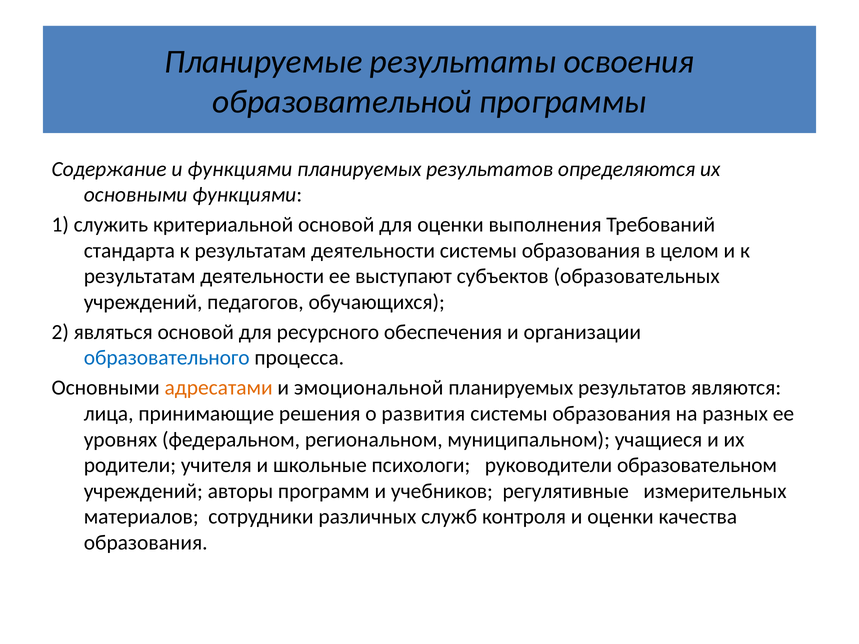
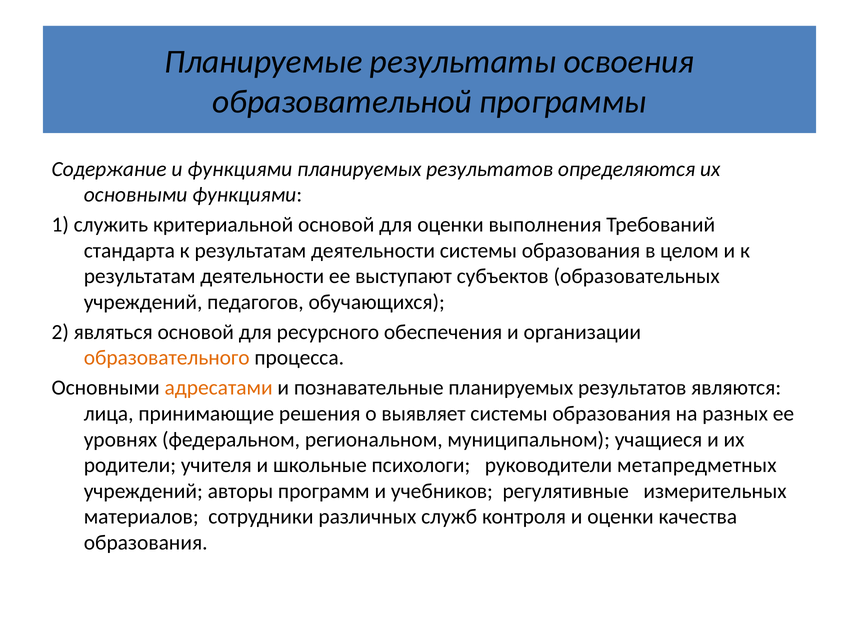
образовательного colour: blue -> orange
эмоциональной: эмоциональной -> познавательные
развития: развития -> выявляет
образовательном: образовательном -> метапредметных
